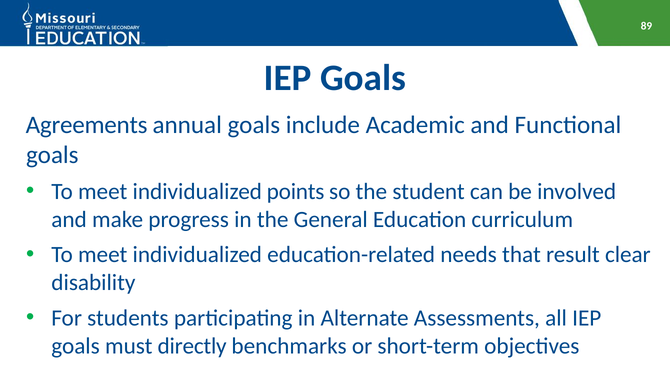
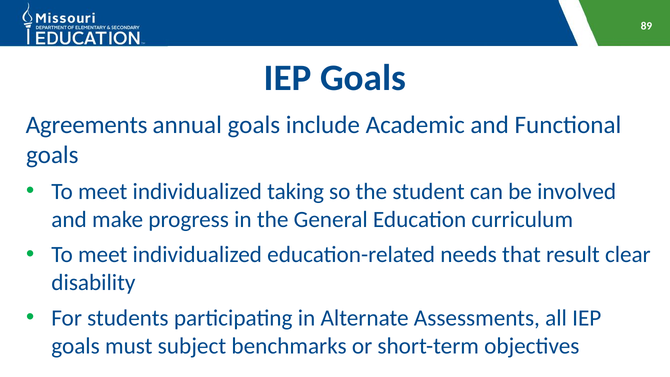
points: points -> taking
directly: directly -> subject
